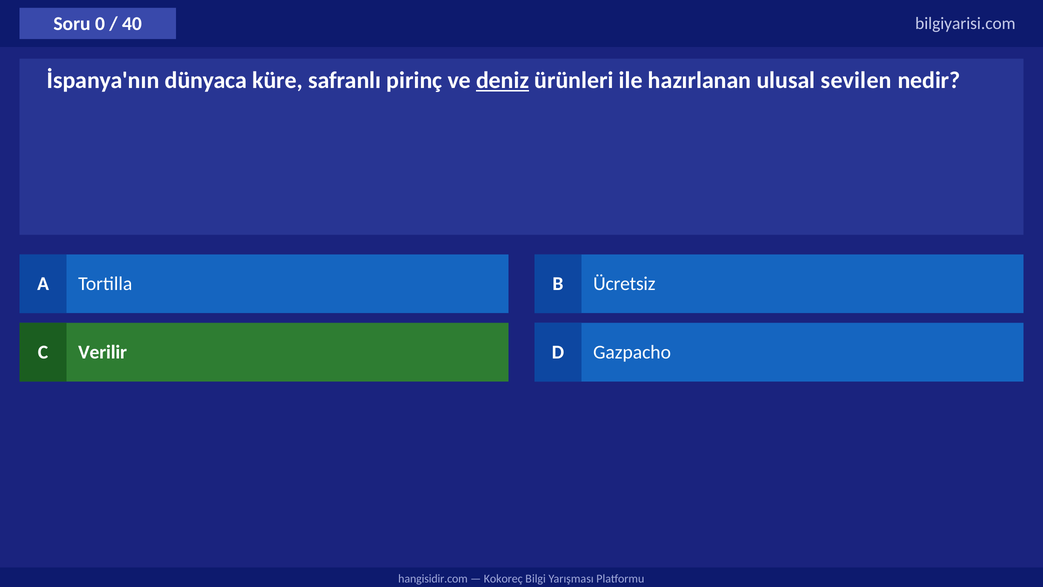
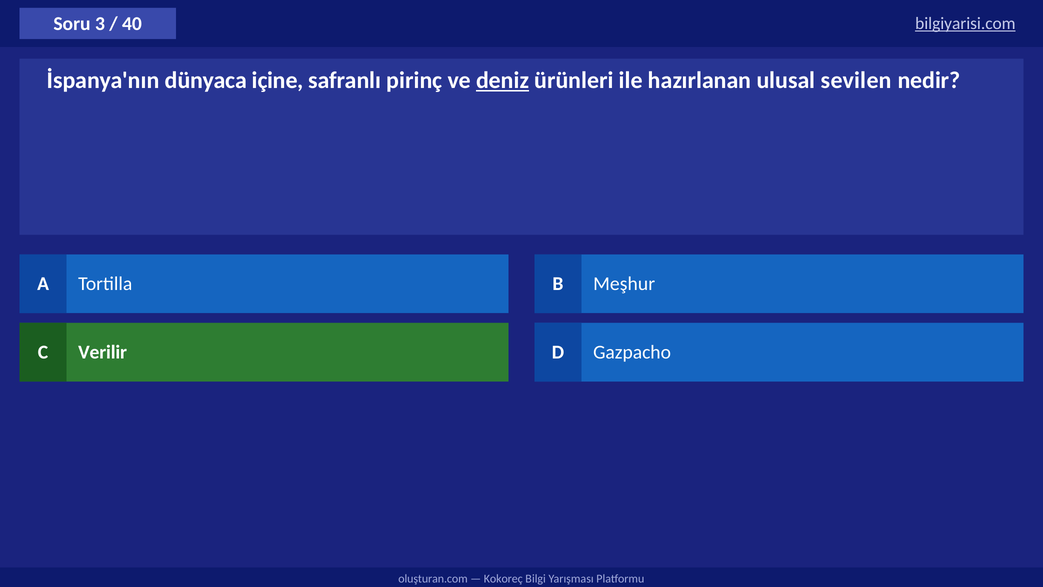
0: 0 -> 3
bilgiyarisi.com underline: none -> present
küre: küre -> içine
Ücretsiz: Ücretsiz -> Meşhur
hangisidir.com: hangisidir.com -> oluşturan.com
